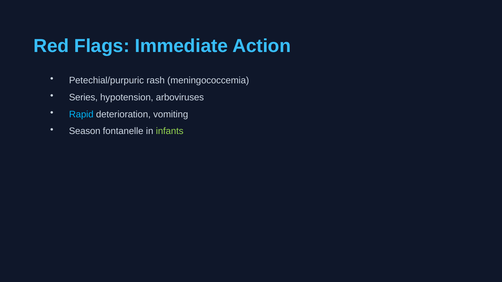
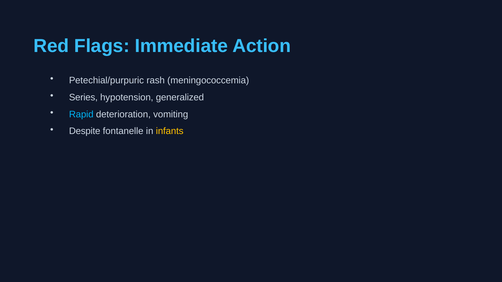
arboviruses: arboviruses -> generalized
Season: Season -> Despite
infants colour: light green -> yellow
